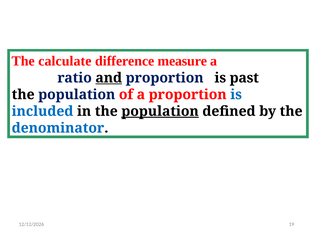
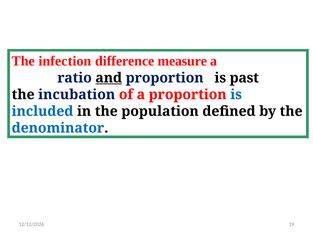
calculate: calculate -> infection
population at (77, 94): population -> incubation
population at (160, 111) underline: present -> none
